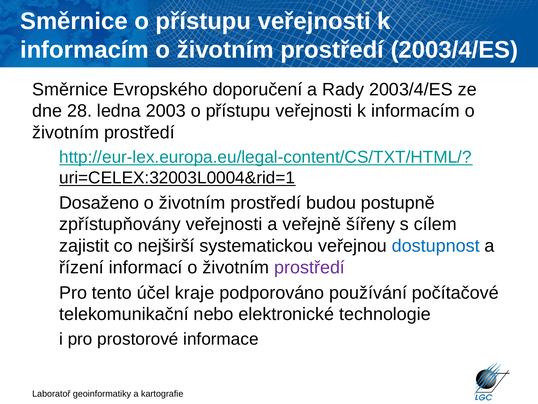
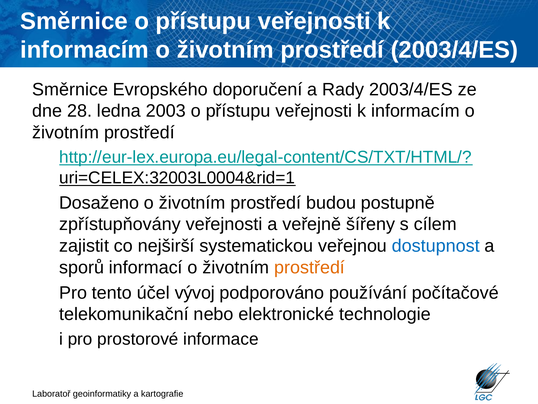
řízení: řízení -> sporů
prostředí at (310, 267) colour: purple -> orange
kraje: kraje -> vývoj
